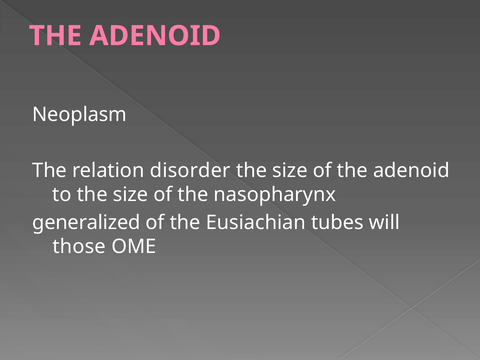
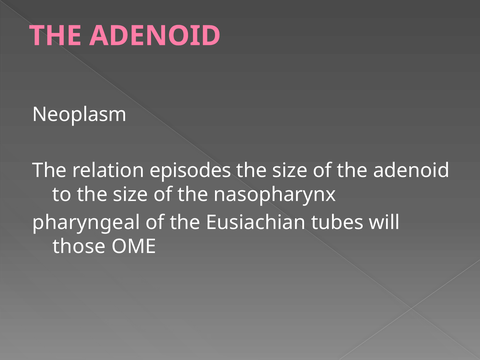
disorder: disorder -> episodes
generalized: generalized -> pharyngeal
